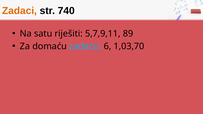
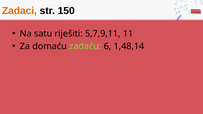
740: 740 -> 150
89: 89 -> 11
zadaću colour: light blue -> light green
1,03,70: 1,03,70 -> 1,48,14
